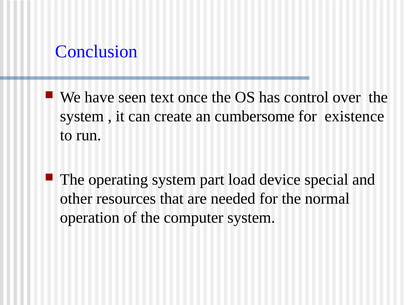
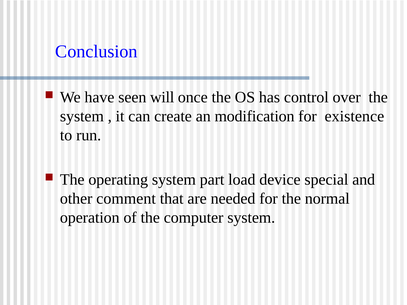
text: text -> will
cumbersome: cumbersome -> modification
resources: resources -> comment
